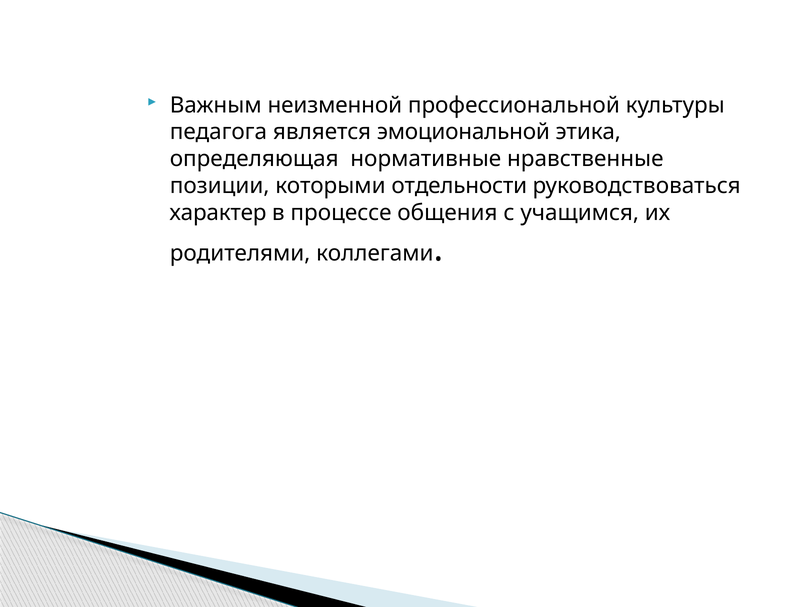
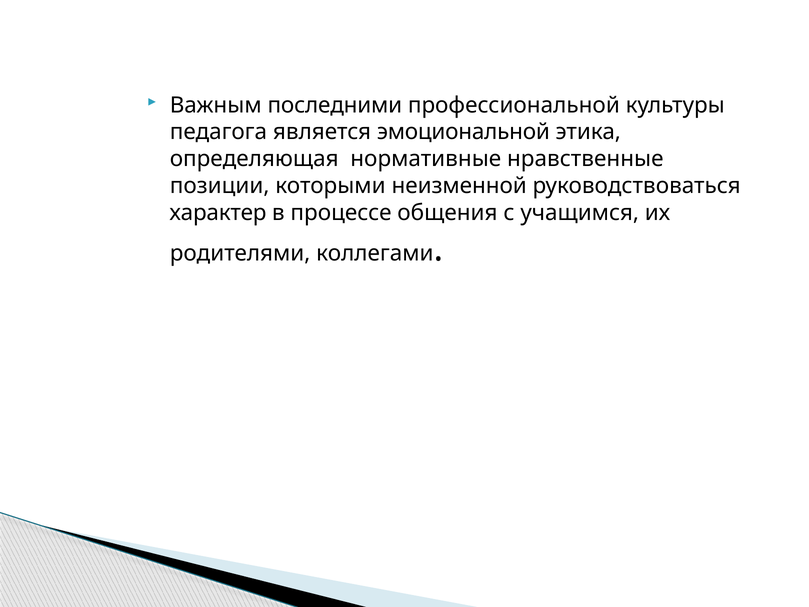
неизменной: неизменной -> последними
отдельности: отдельности -> неизменной
